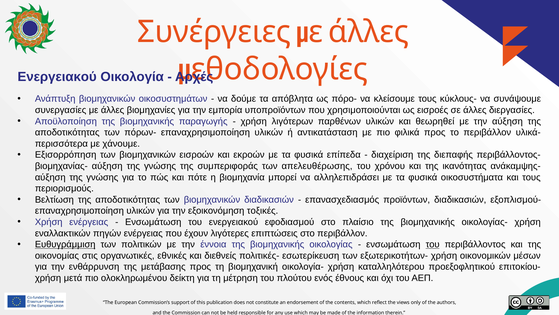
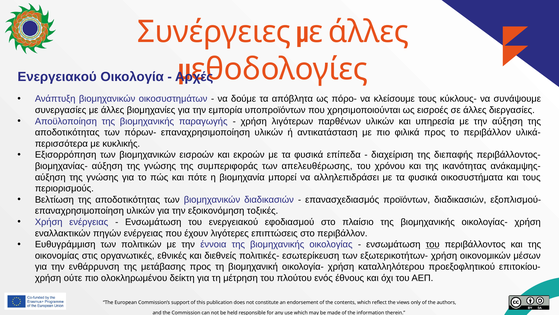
θεωρηθεί: θεωρηθεί -> υπηρεσία
χάνουμε: χάνουμε -> κυκλικής
Ευθυγράμμιση underline: present -> none
μετά: μετά -> ούτε
